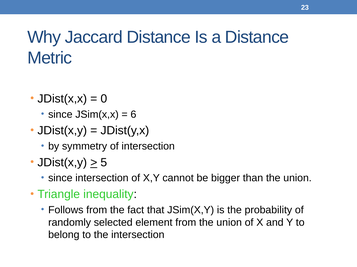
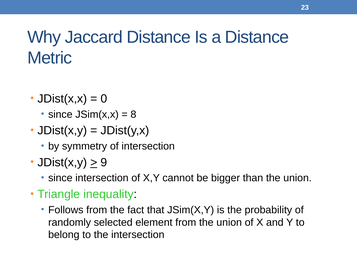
6: 6 -> 8
5: 5 -> 9
